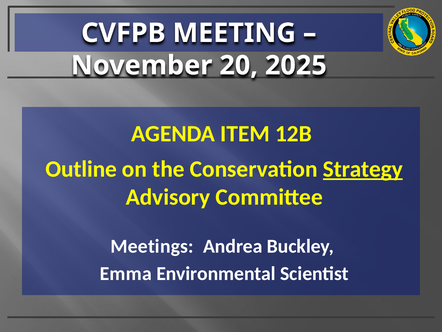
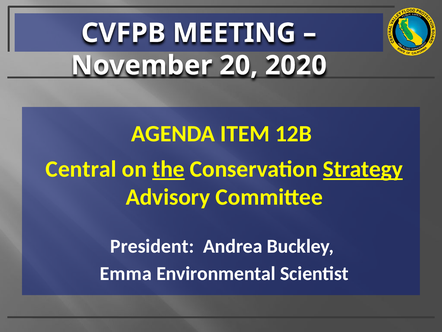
2025: 2025 -> 2020
Outline: Outline -> Central
the underline: none -> present
Meetings: Meetings -> President
